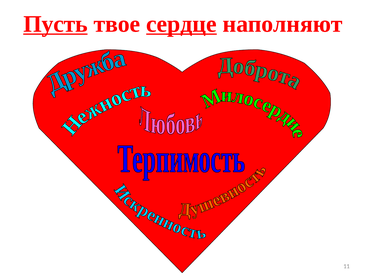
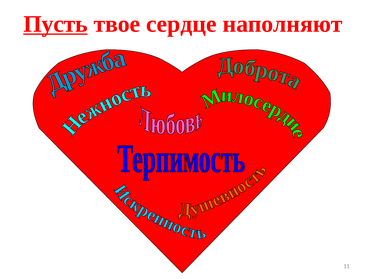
сердце underline: present -> none
